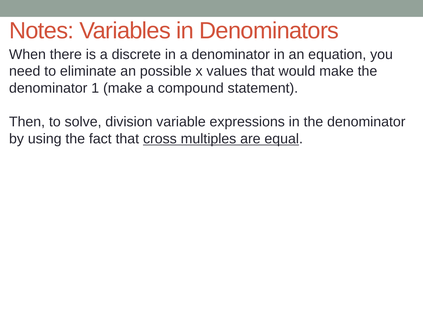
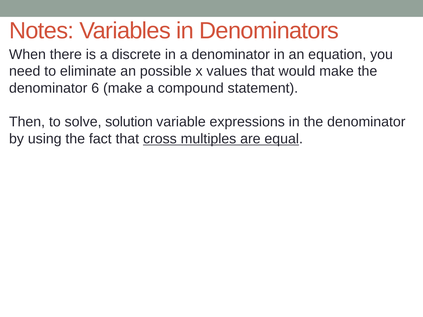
1: 1 -> 6
division: division -> solution
